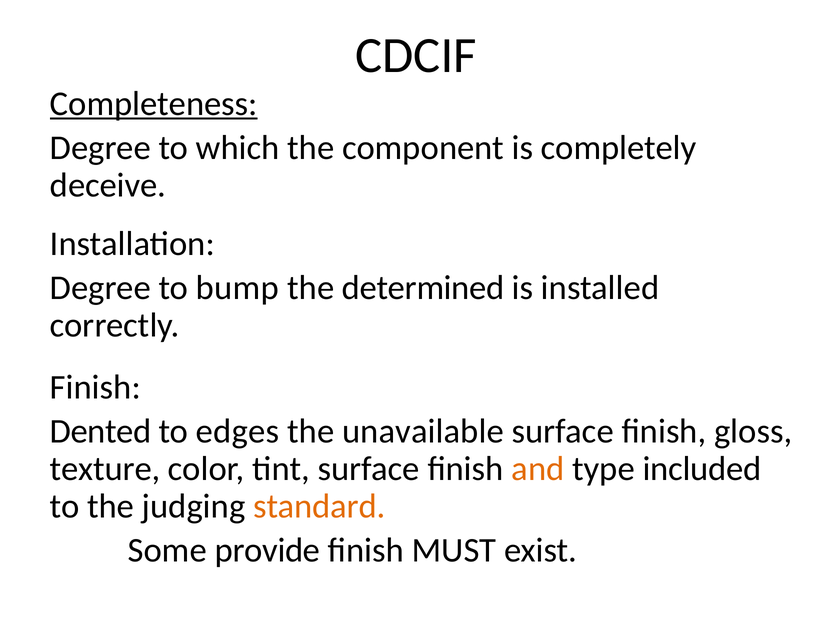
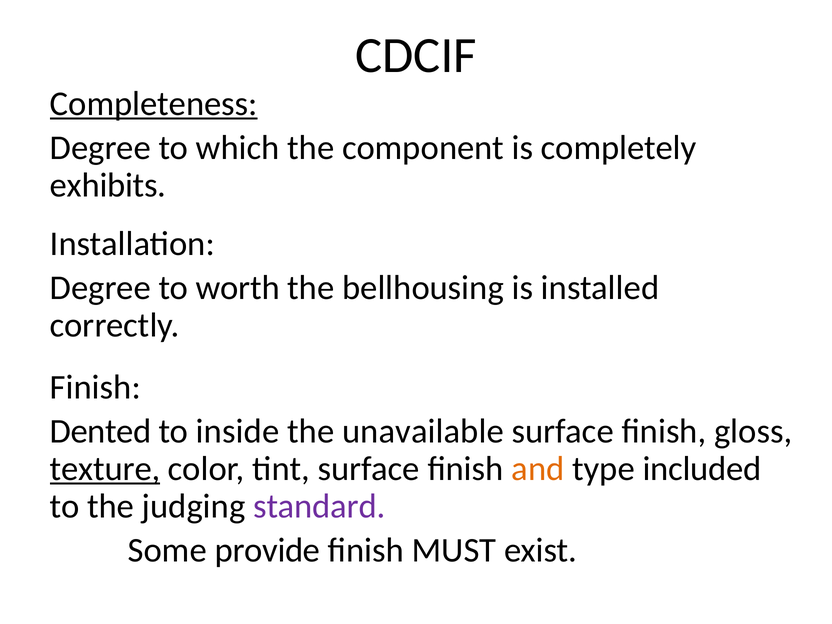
deceive: deceive -> exhibits
bump: bump -> worth
determined: determined -> bellhousing
edges: edges -> inside
texture underline: none -> present
standard colour: orange -> purple
